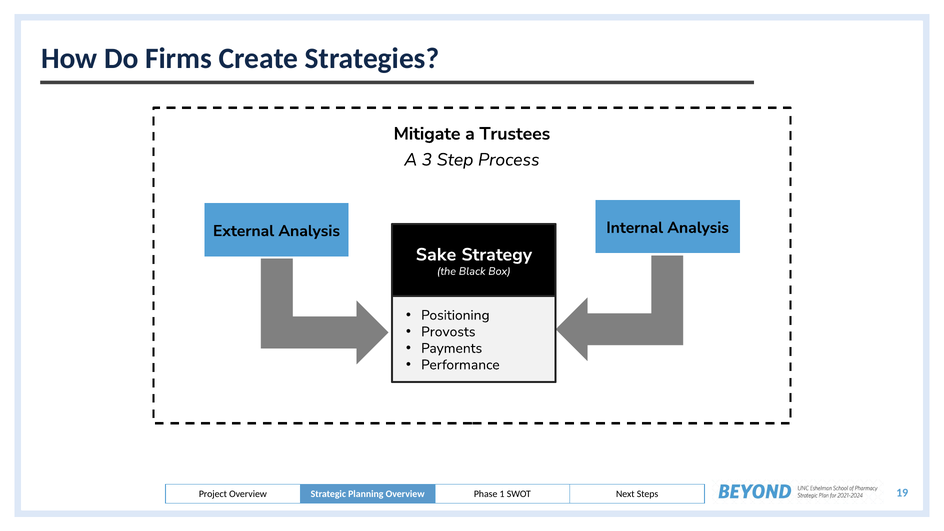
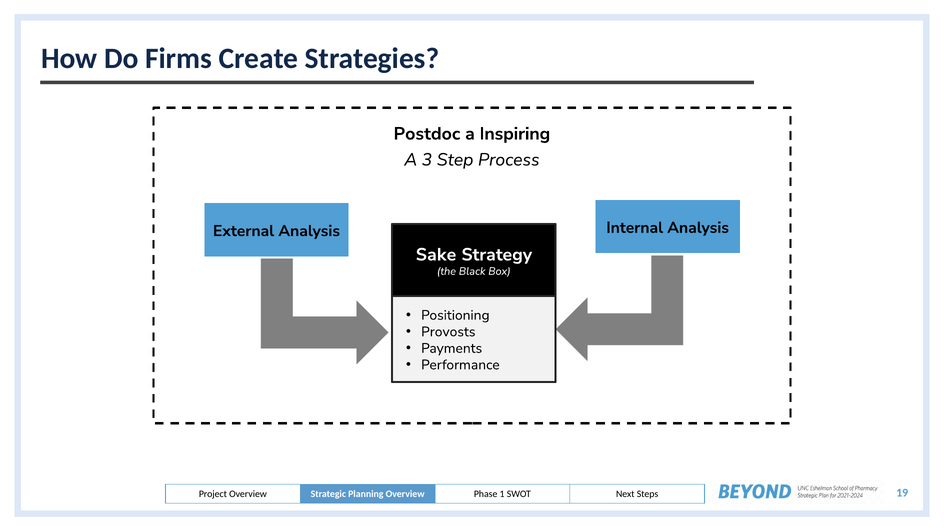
Mitigate: Mitigate -> Postdoc
Trustees: Trustees -> Inspiring
